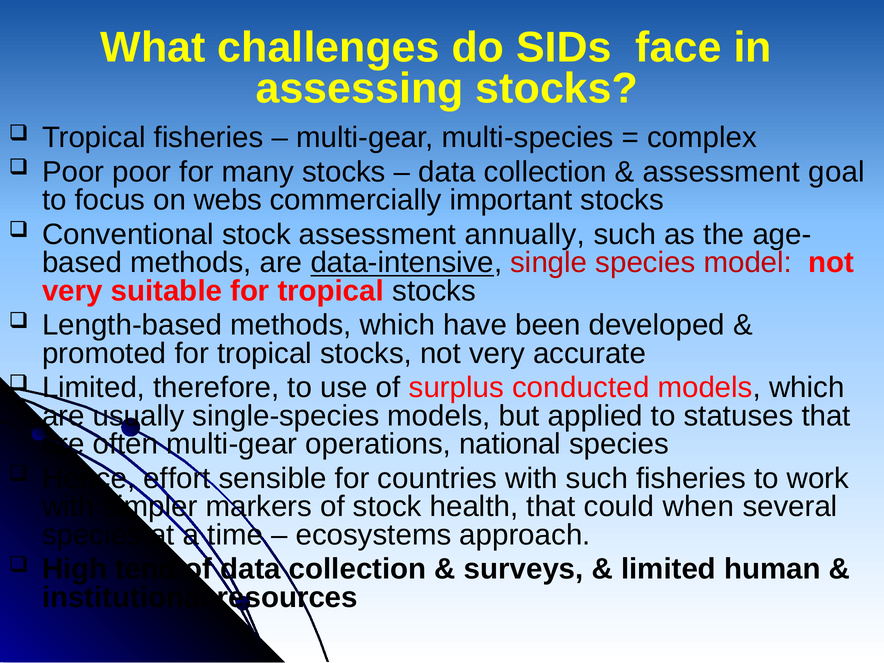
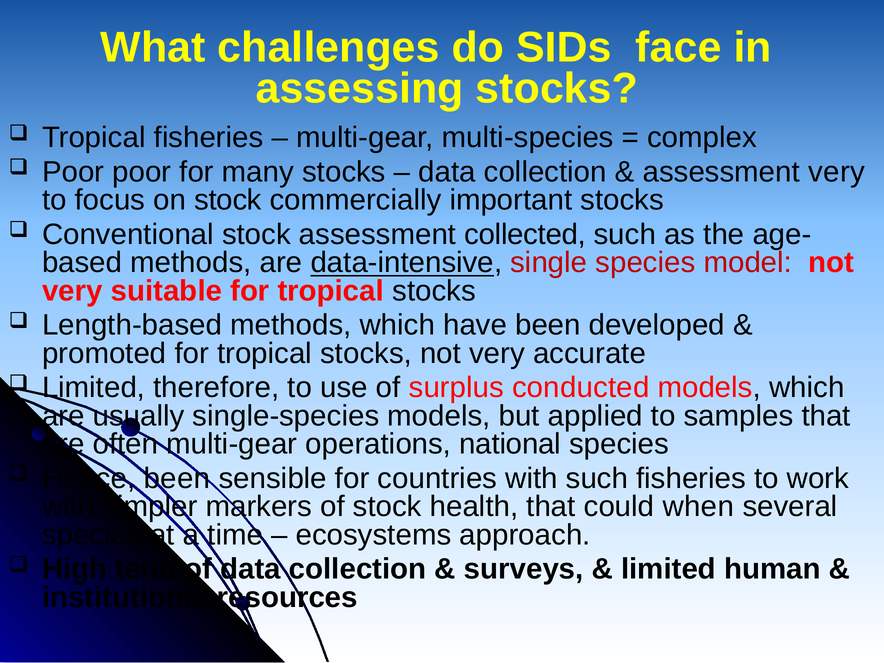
assessment goal: goal -> very
on webs: webs -> stock
annually: annually -> collected
statuses: statuses -> samples
Hence effort: effort -> been
